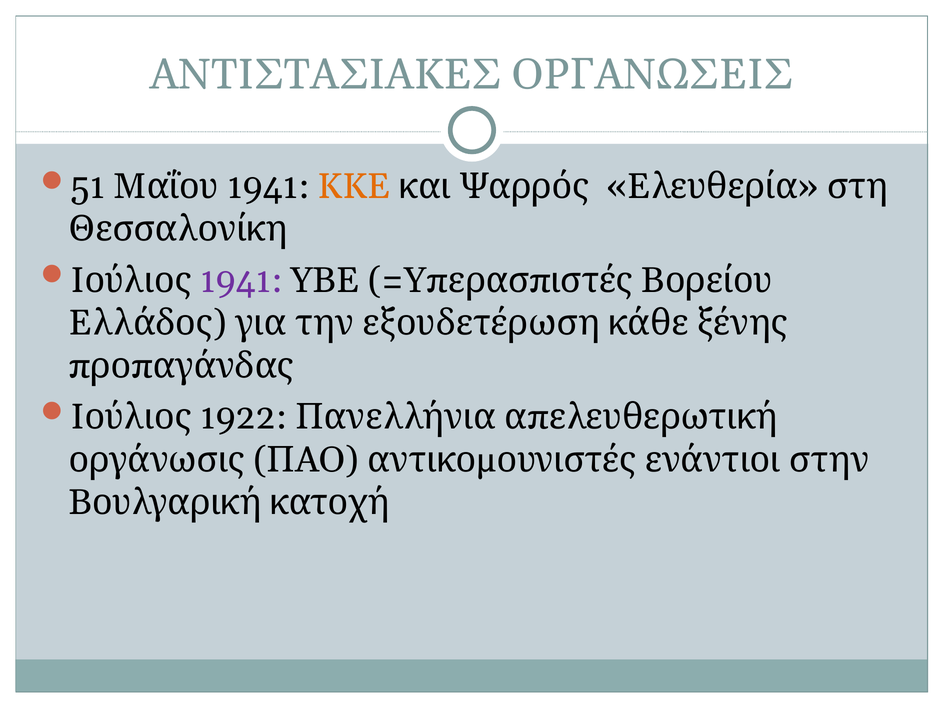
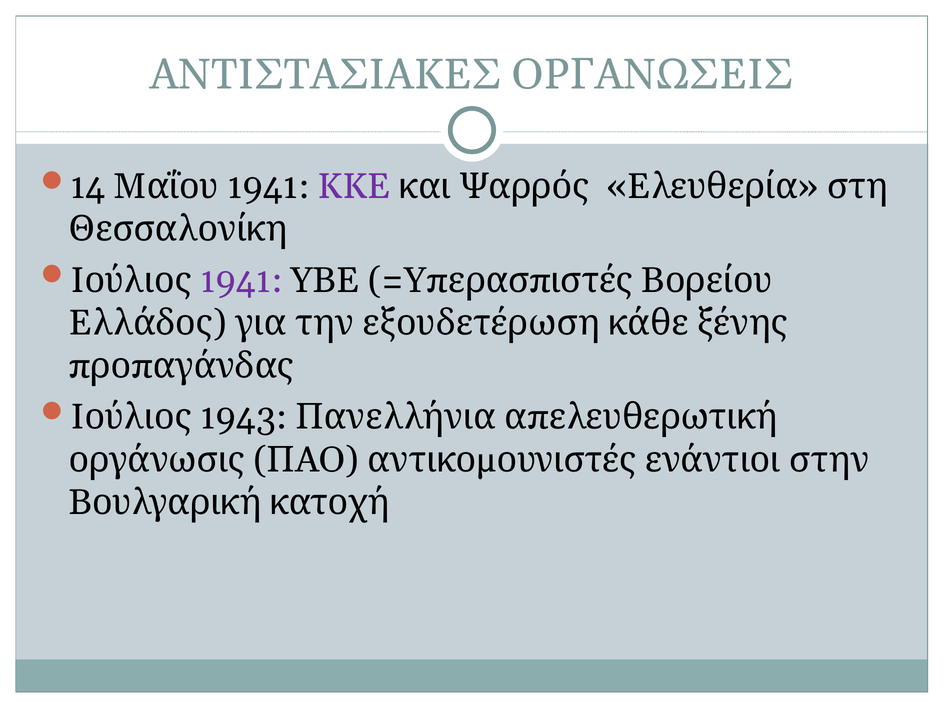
51: 51 -> 14
ΚΚΕ colour: orange -> purple
1922: 1922 -> 1943
